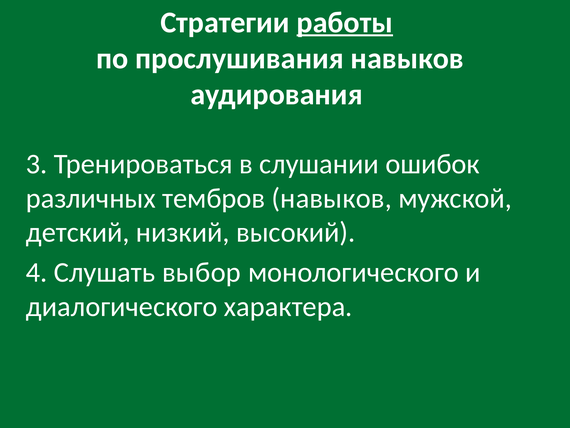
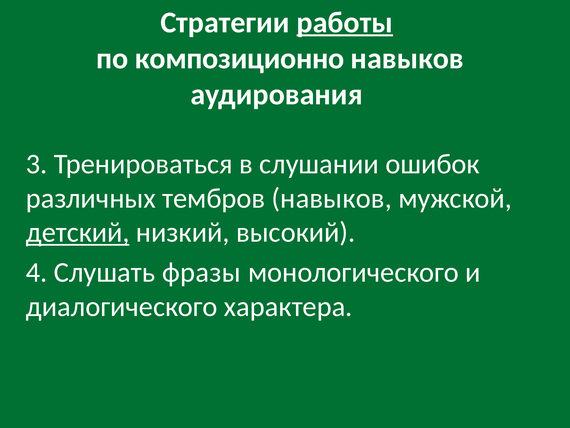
прослушивания: прослушивания -> композиционно
детский underline: none -> present
выбор: выбор -> фразы
